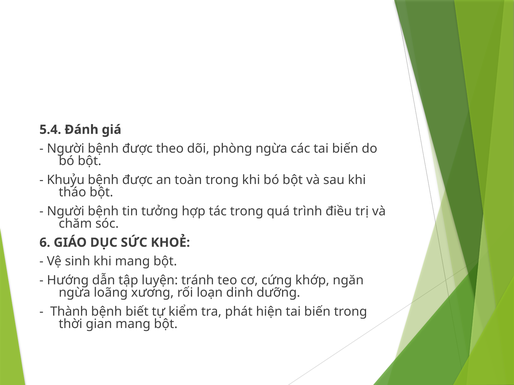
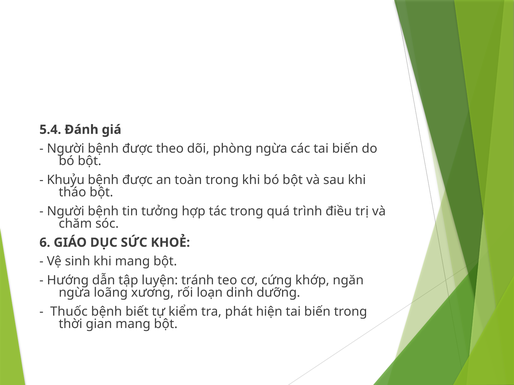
Thành: Thành -> Thuốc
